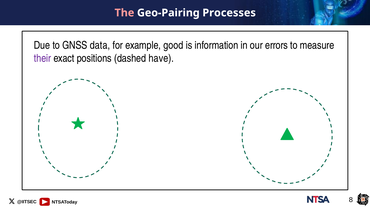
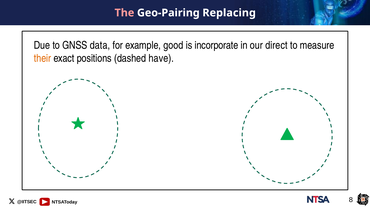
Processes: Processes -> Replacing
information: information -> incorporate
errors: errors -> direct
their colour: purple -> orange
